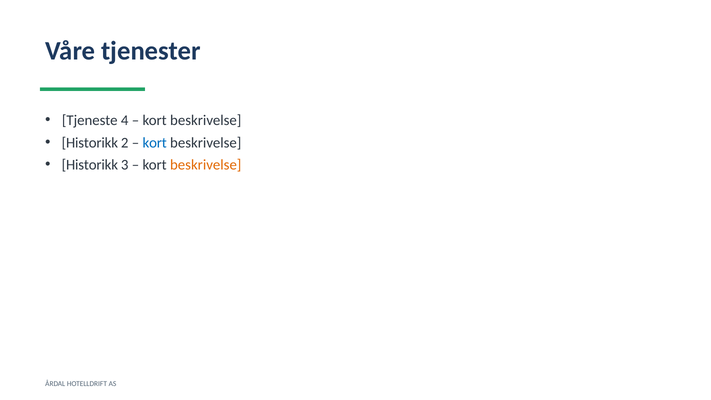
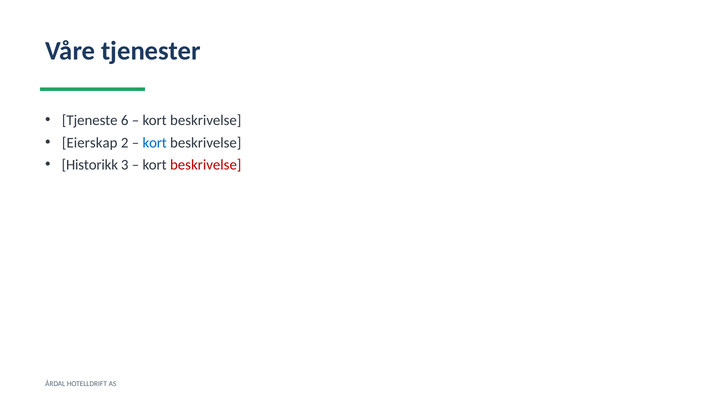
4: 4 -> 6
Historikk at (90, 143): Historikk -> Eierskap
beskrivelse at (206, 165) colour: orange -> red
